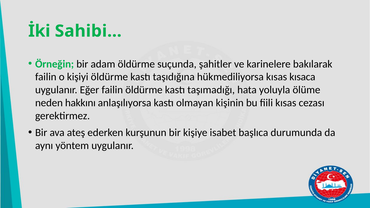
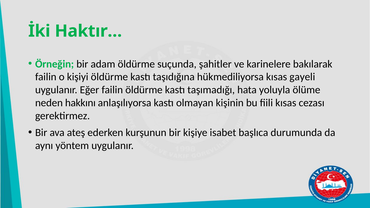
Sahibi…: Sahibi… -> Haktır…
kısaca: kısaca -> gayeli
